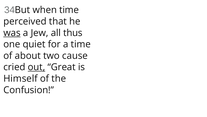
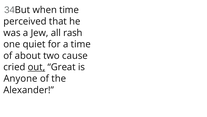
was underline: present -> none
thus: thus -> rash
Himself: Himself -> Anyone
Confusion: Confusion -> Alexander
